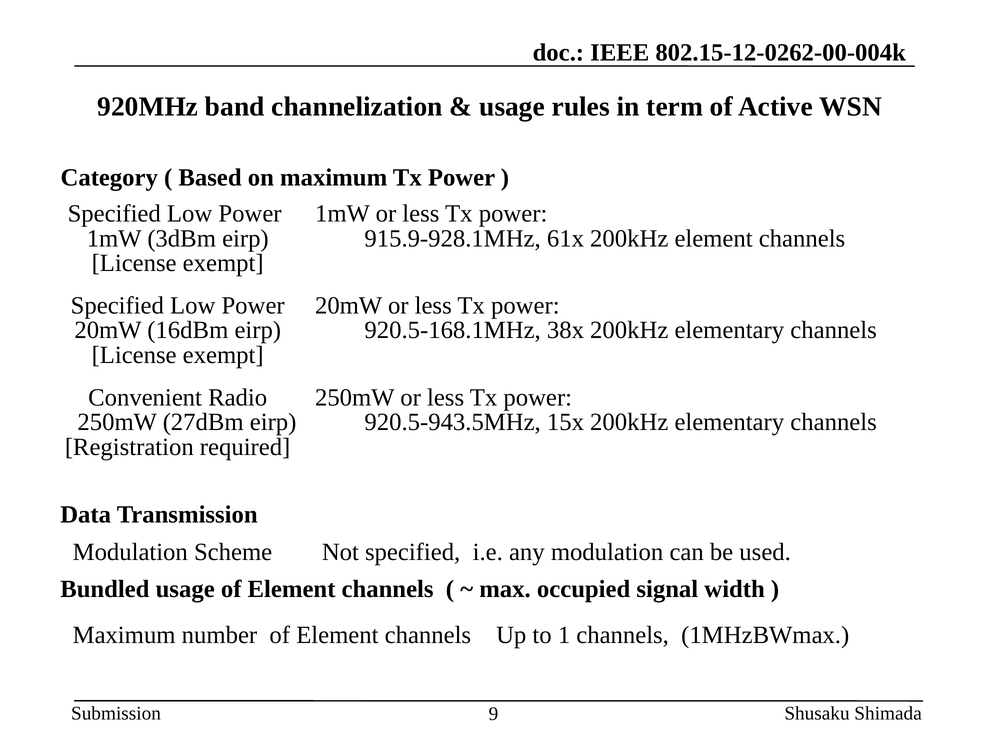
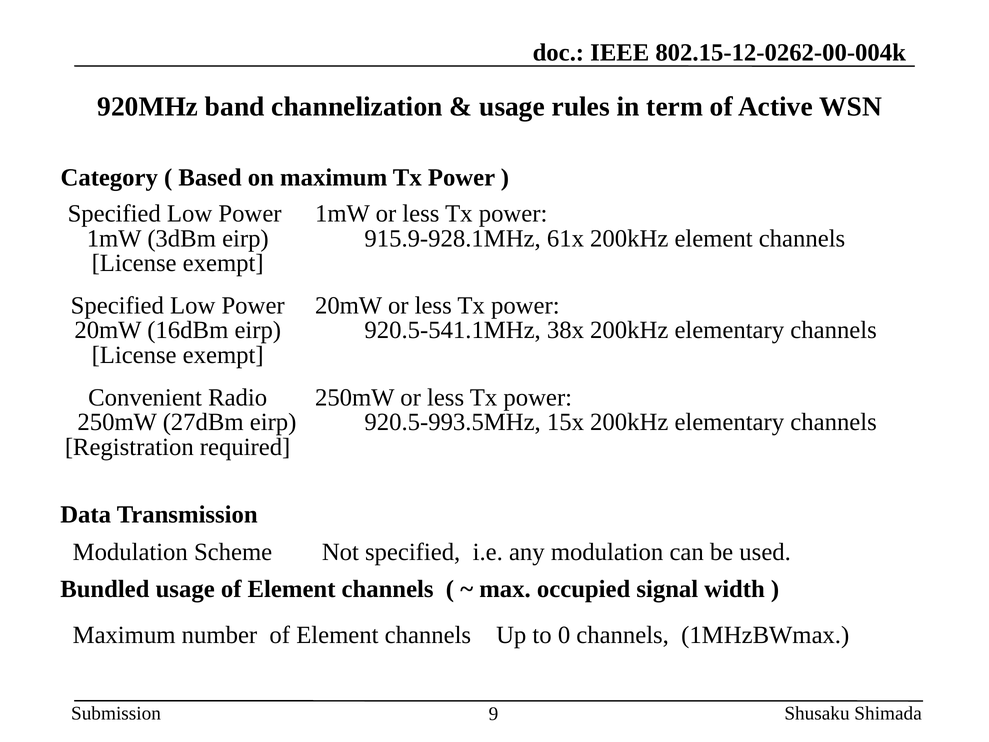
920.5-168.1MHz: 920.5-168.1MHz -> 920.5-541.1MHz
920.5-943.5MHz: 920.5-943.5MHz -> 920.5-993.5MHz
1: 1 -> 0
